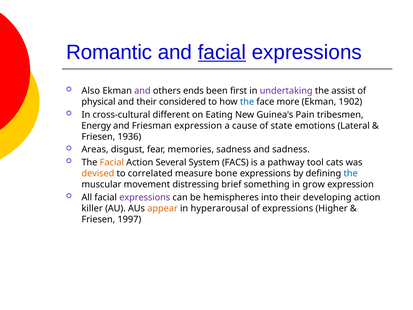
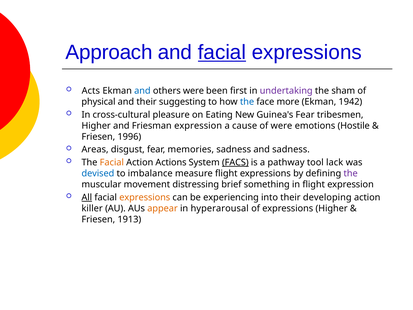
Romantic: Romantic -> Approach
Also: Also -> Acts
and at (142, 91) colour: purple -> blue
others ends: ends -> were
assist: assist -> sham
considered: considered -> suggesting
1902: 1902 -> 1942
different: different -> pleasure
Guinea's Pain: Pain -> Fear
Energy at (96, 126): Energy -> Higher
of state: state -> were
Lateral: Lateral -> Hostile
1936: 1936 -> 1996
Several: Several -> Actions
FACS underline: none -> present
cats: cats -> lack
devised colour: orange -> blue
correlated: correlated -> imbalance
measure bone: bone -> flight
the at (351, 173) colour: blue -> purple
in grow: grow -> flight
All underline: none -> present
expressions at (145, 197) colour: purple -> orange
hemispheres: hemispheres -> experiencing
1997: 1997 -> 1913
